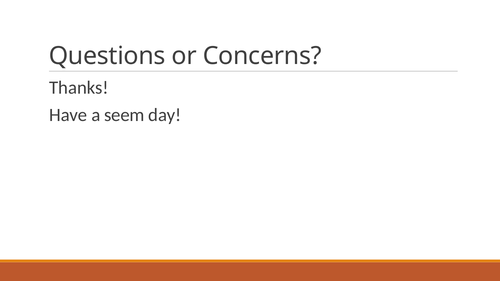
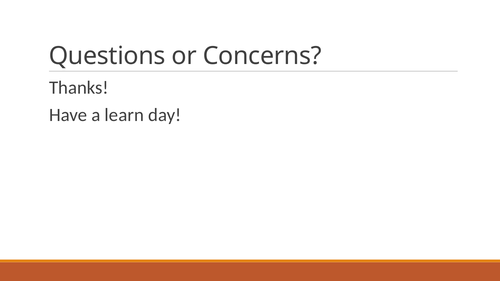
seem: seem -> learn
